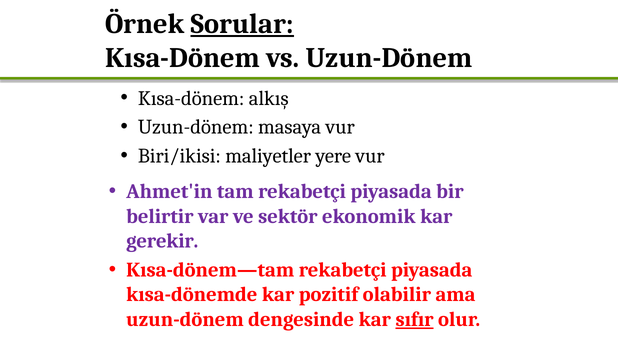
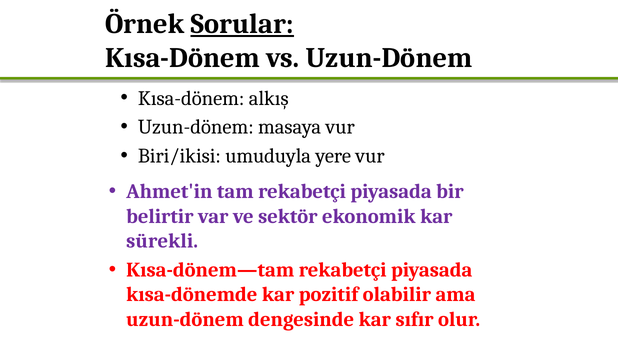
maliyetler: maliyetler -> umuduyla
gerekir: gerekir -> sürekli
sıfır underline: present -> none
